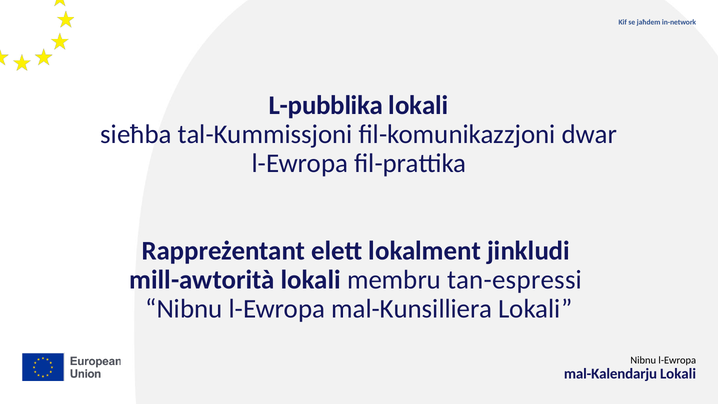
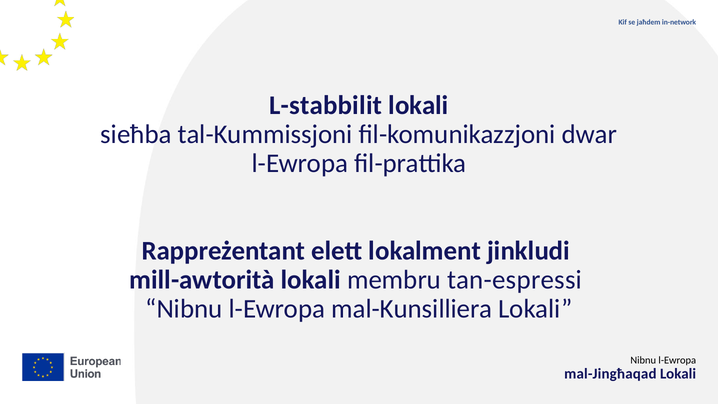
L-pubblika: L-pubblika -> L-stabbilit
mal-Kalendarju: mal-Kalendarju -> mal-Jingħaqad
